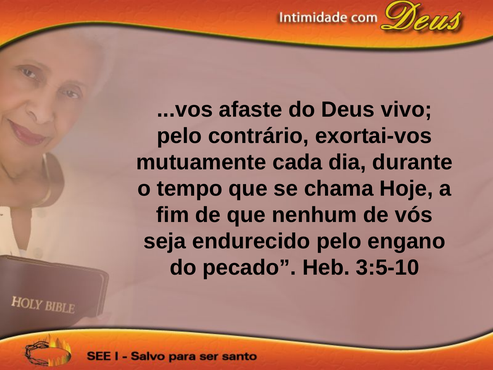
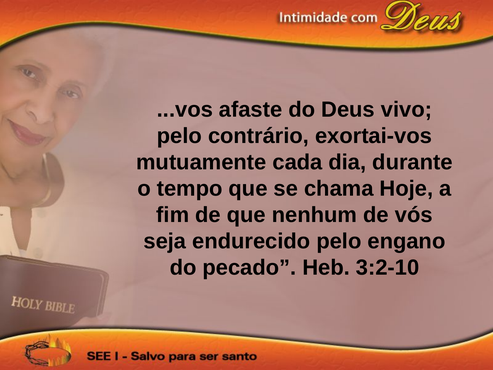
3:5-10: 3:5-10 -> 3:2-10
